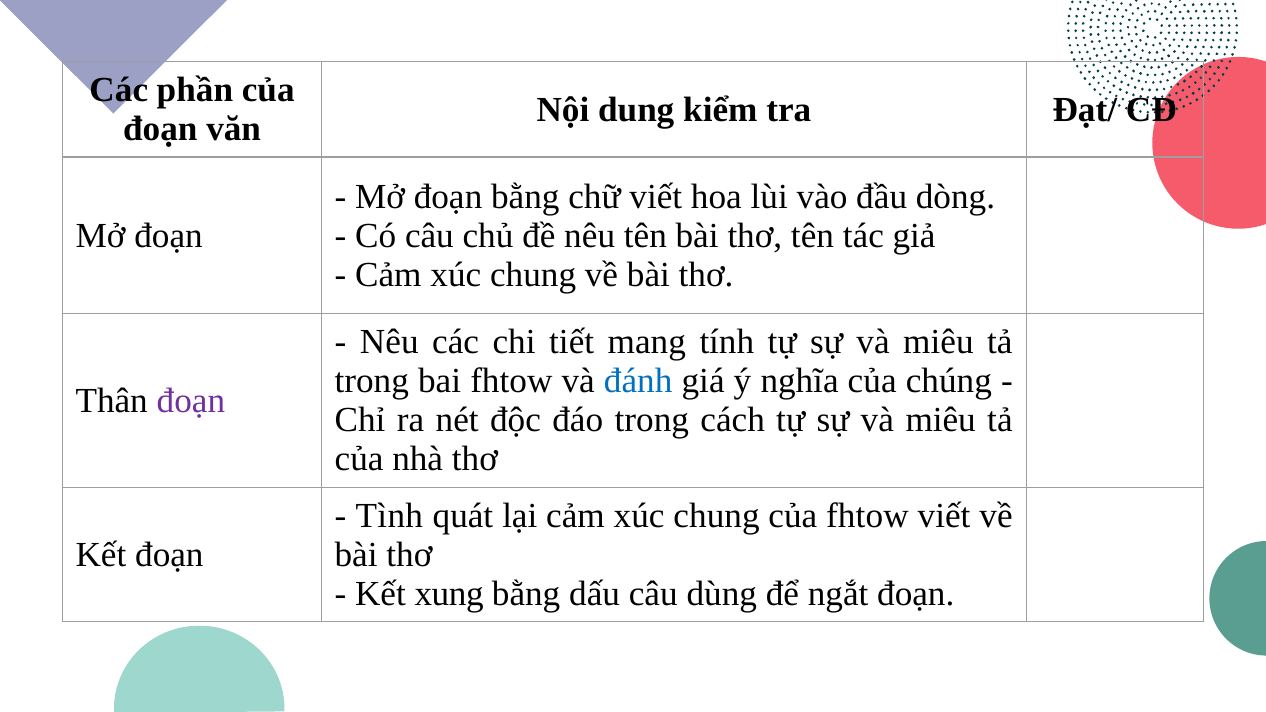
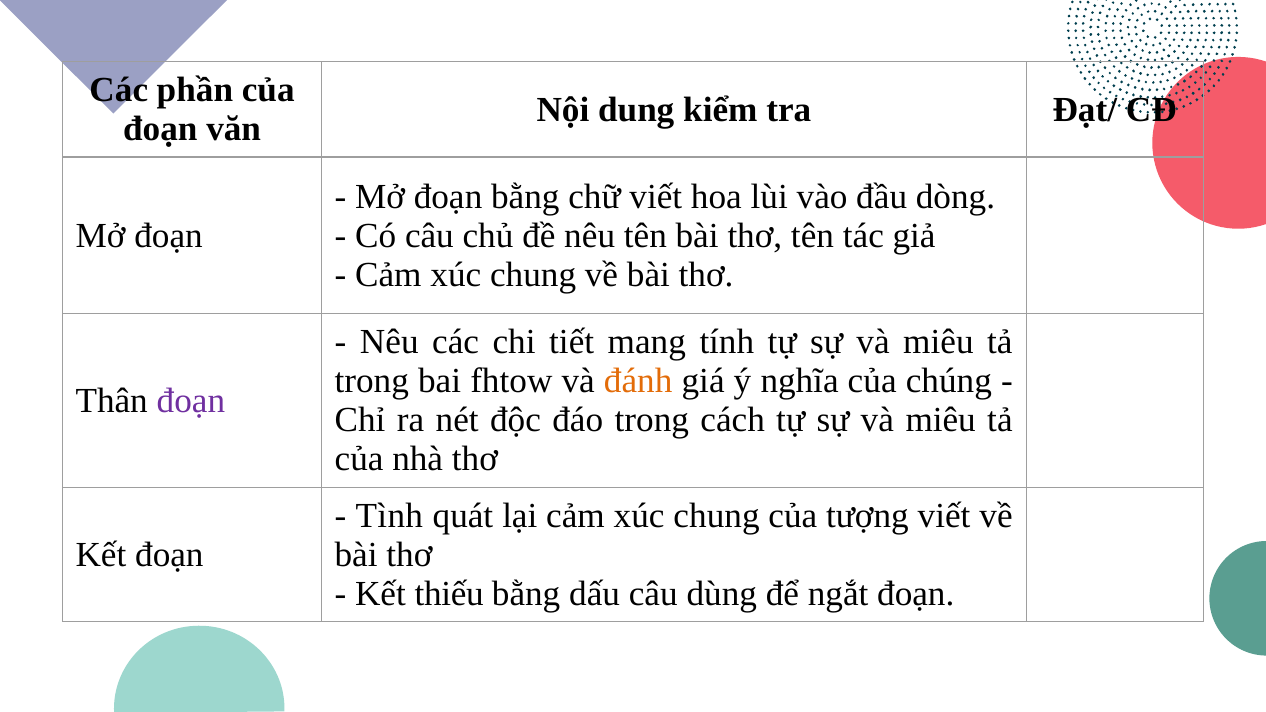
đánh colour: blue -> orange
của fhtow: fhtow -> tượng
xung: xung -> thiếu
